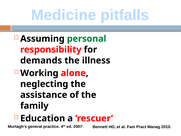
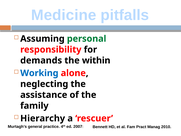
illness: illness -> within
Working colour: black -> blue
Education: Education -> Hierarchy
